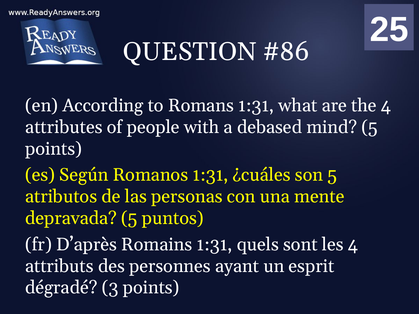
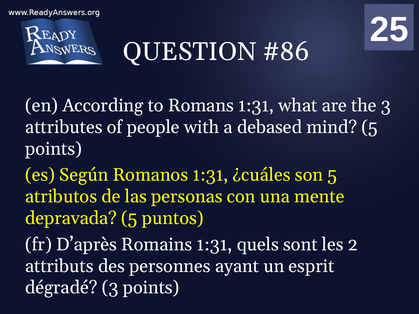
the 4: 4 -> 3
les 4: 4 -> 2
